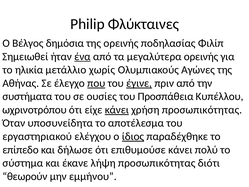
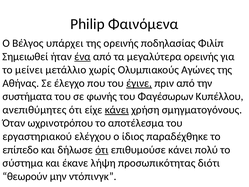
Φλύκταινες: Φλύκταινες -> Φαινόμενα
δημόσια: δημόσια -> υπάρχει
ηλικία: ηλικία -> μείνει
που underline: present -> none
ουσίες: ουσίες -> φωνής
Προσπάθεια: Προσπάθεια -> Φαγέσωρων
ωχρινοτρόπου: ωχρινοτρόπου -> ανεπιθύμητες
χρήση προσωπικότητας: προσωπικότητας -> σμηγματογόνους
υποσυνείδητα: υποσυνείδητα -> ωχρινοτρόπου
ίδιος underline: present -> none
ότι at (102, 150) underline: none -> present
εμμήνου: εμμήνου -> ντόπινγκ
